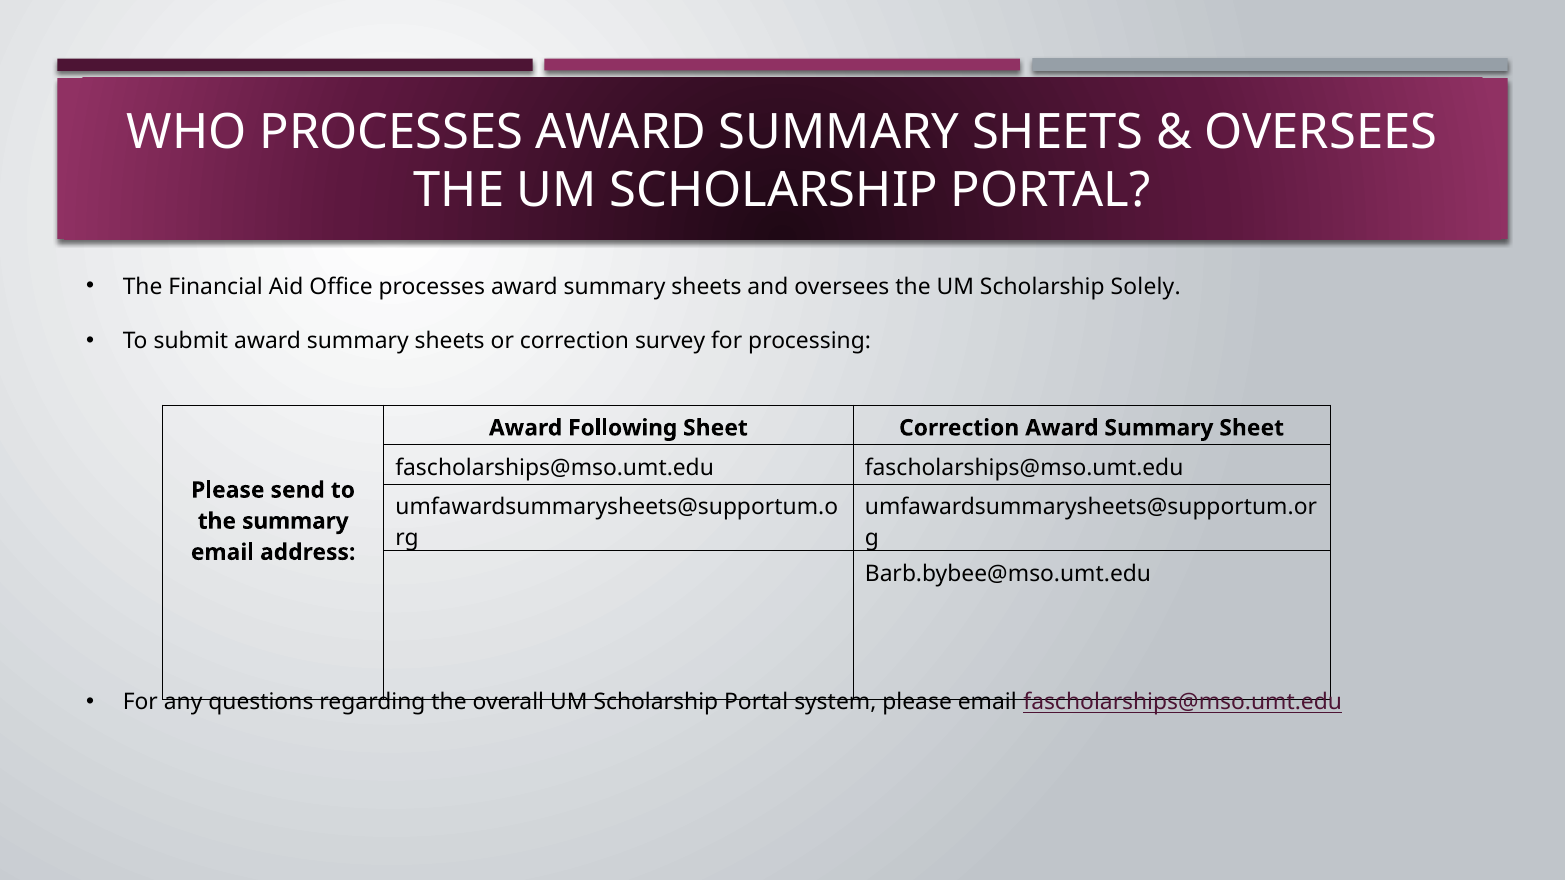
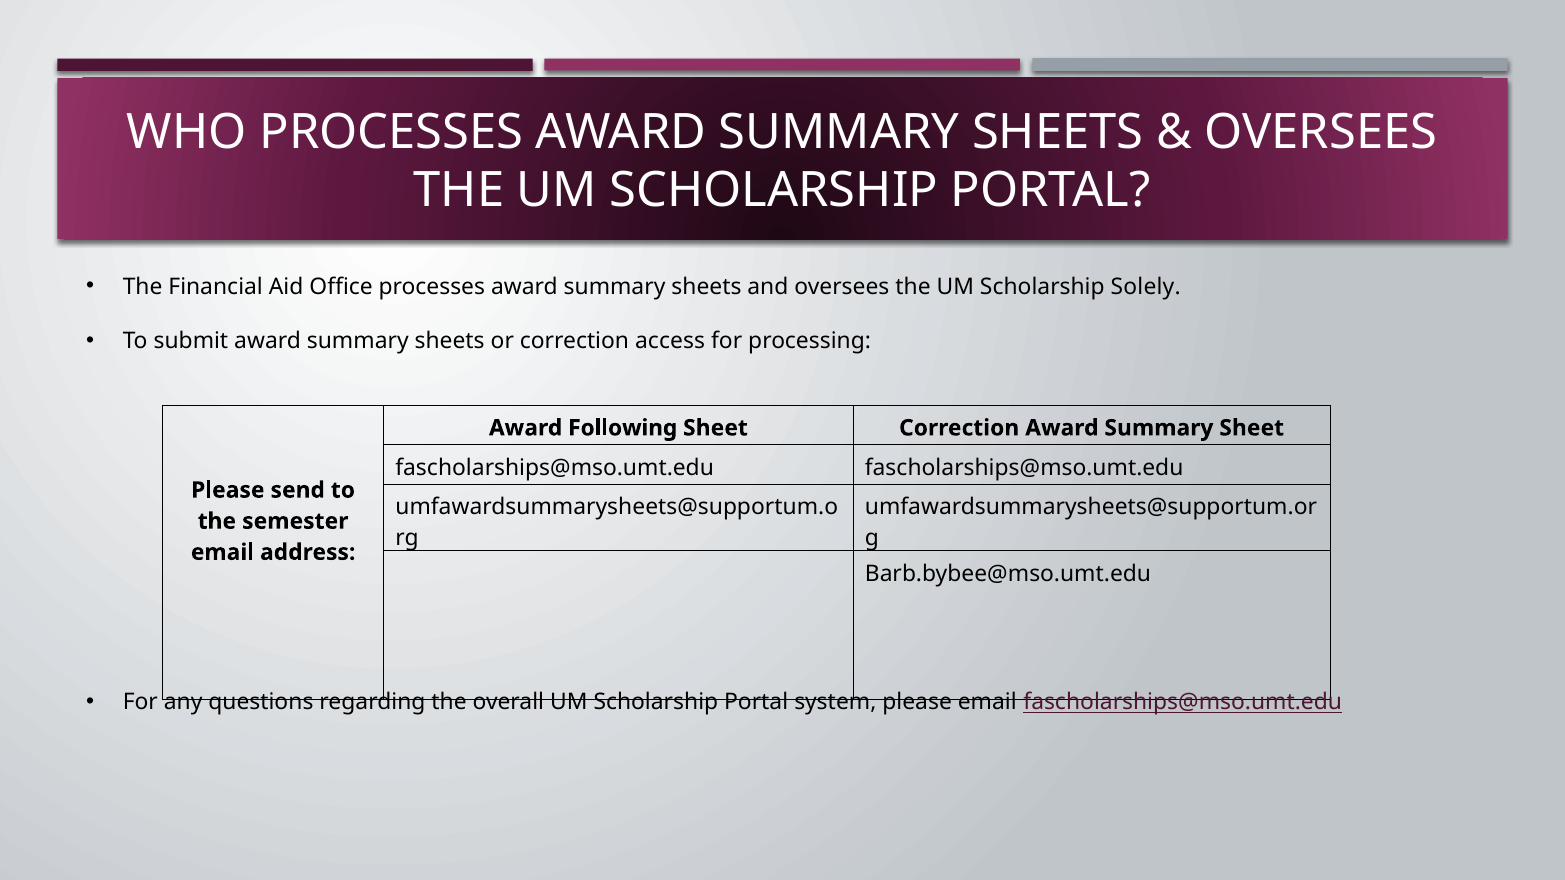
survey: survey -> access
the summary: summary -> semester
